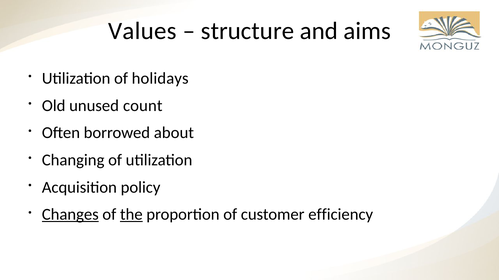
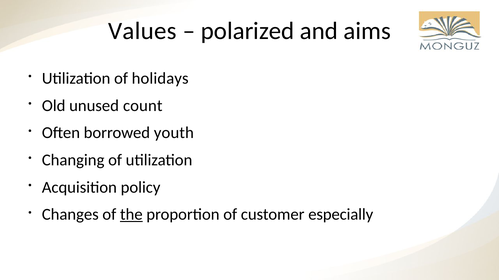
structure: structure -> polarized
about: about -> youth
Changes underline: present -> none
efficiency: efficiency -> especially
